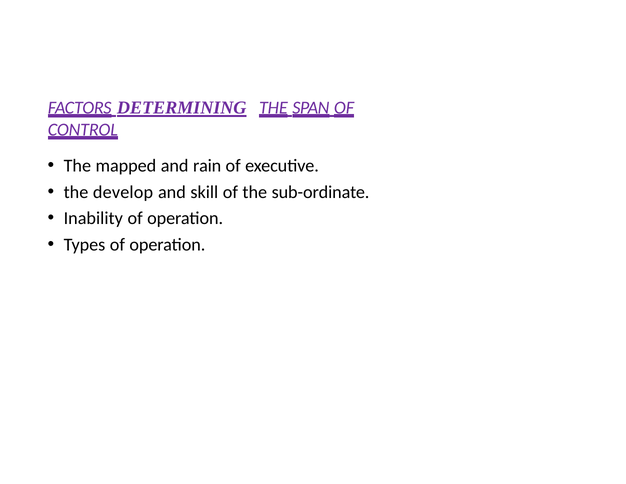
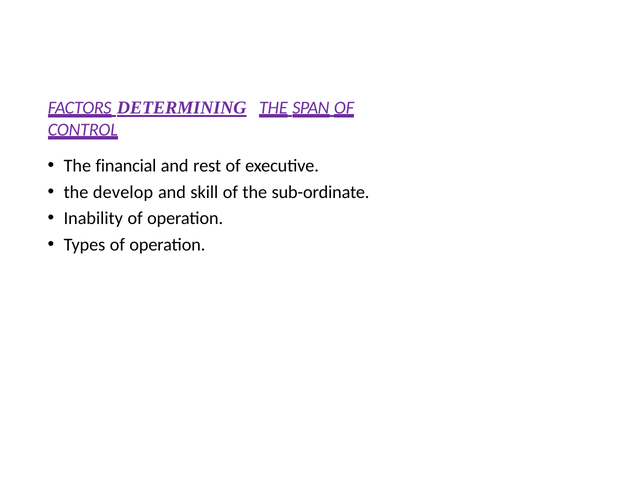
mapped: mapped -> financial
rain: rain -> rest
